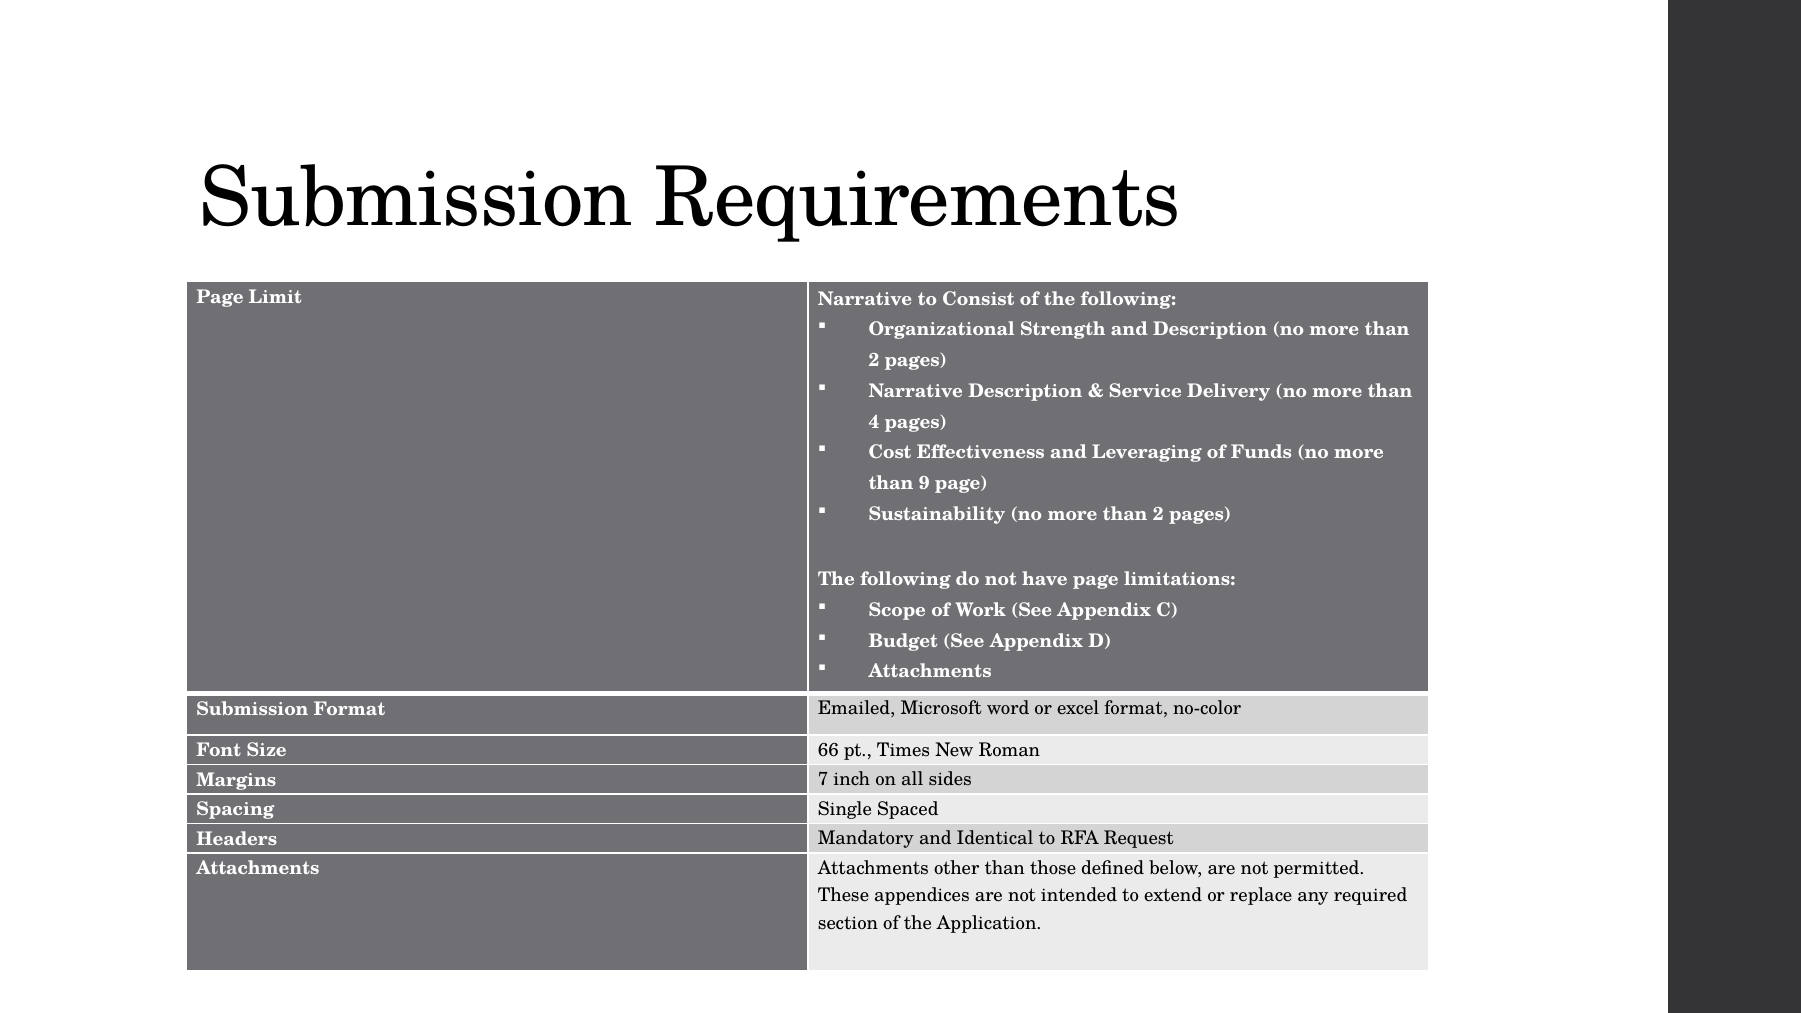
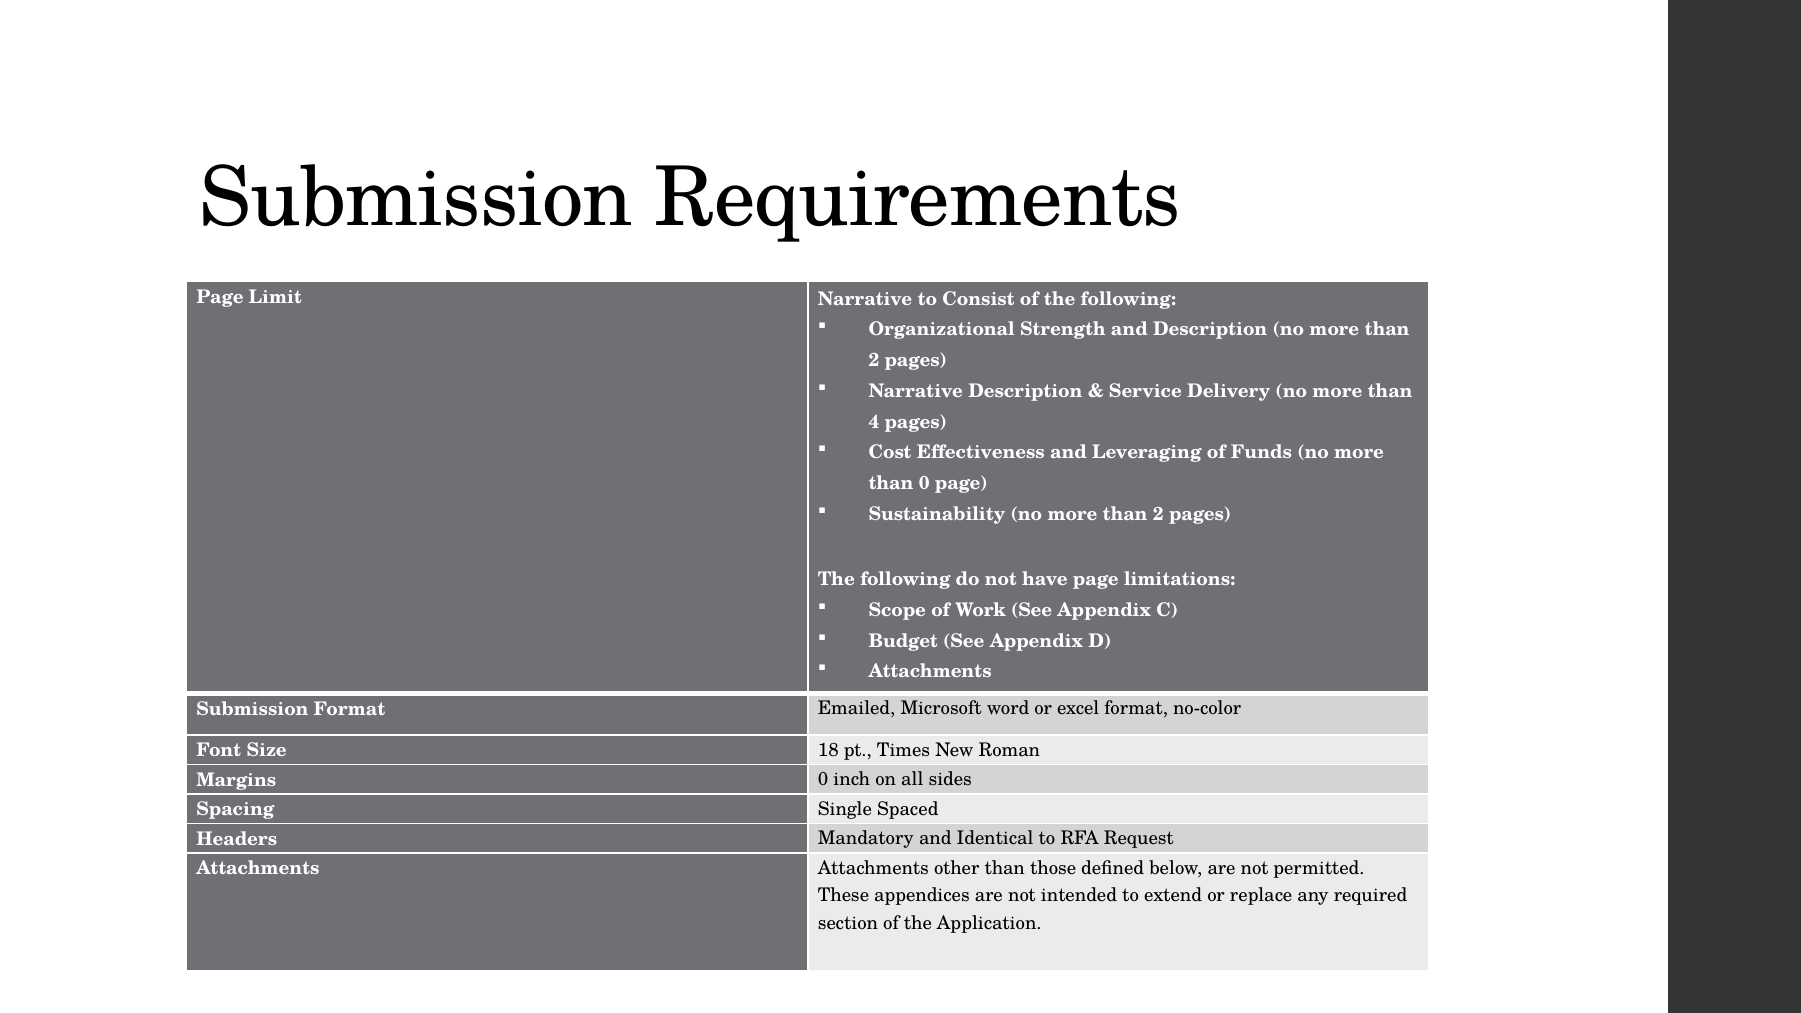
than 9: 9 -> 0
66: 66 -> 18
Margins 7: 7 -> 0
